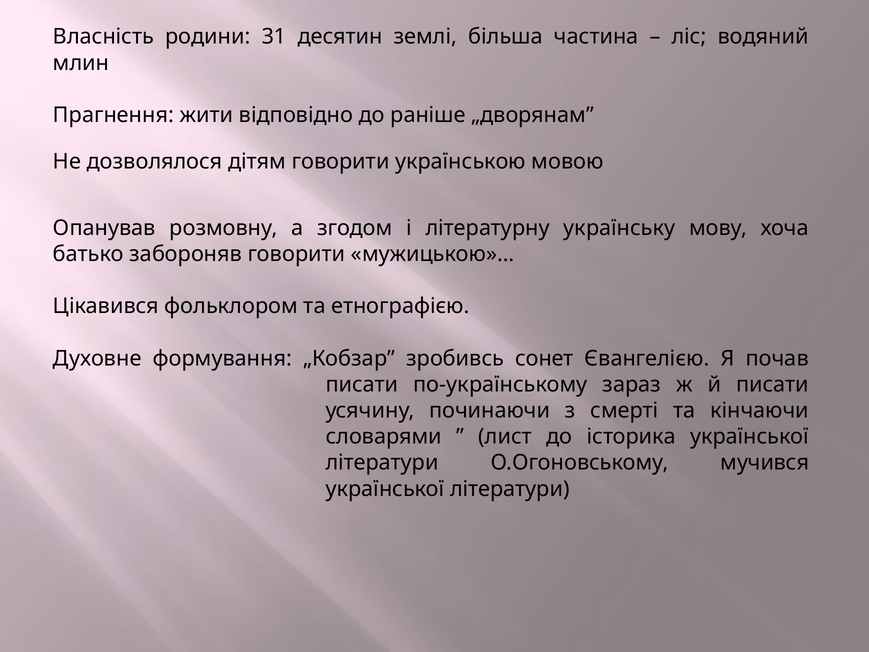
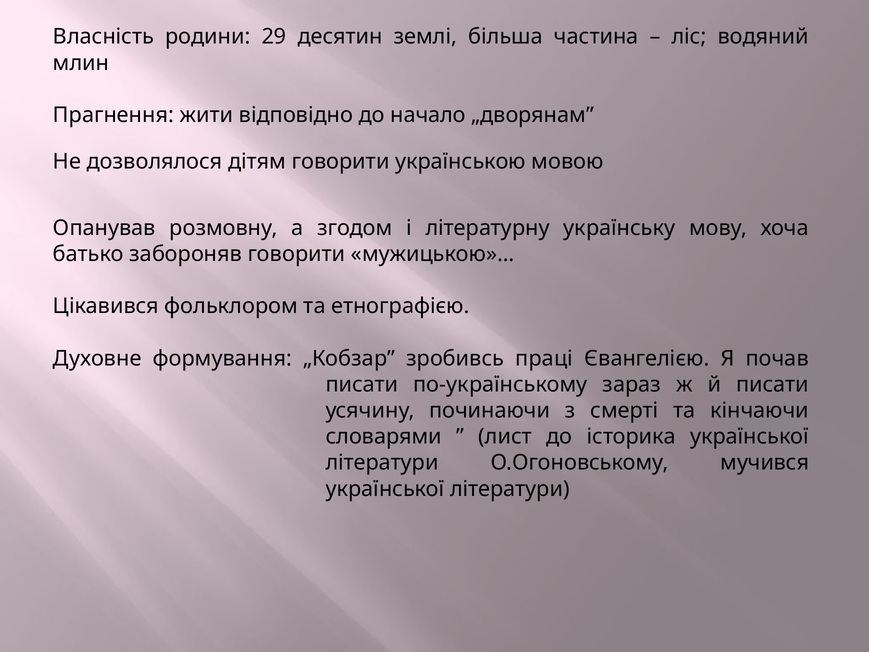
31: 31 -> 29
раніше: раніше -> начало
сонет: сонет -> праці
